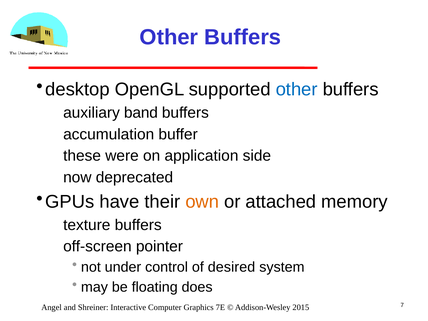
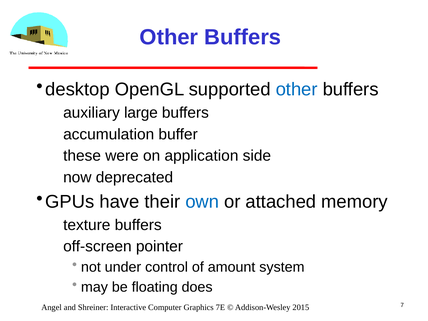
band: band -> large
own colour: orange -> blue
desired: desired -> amount
